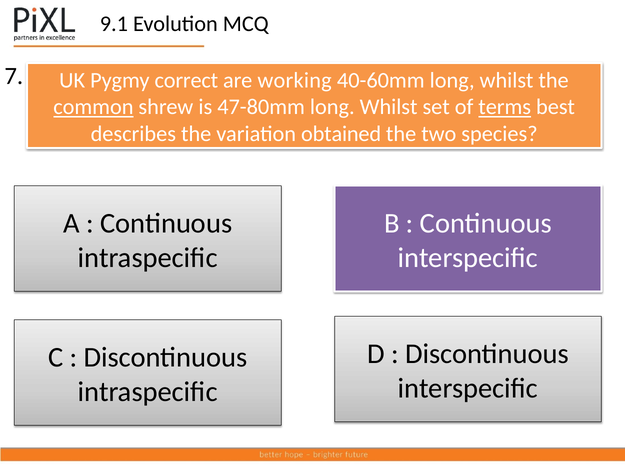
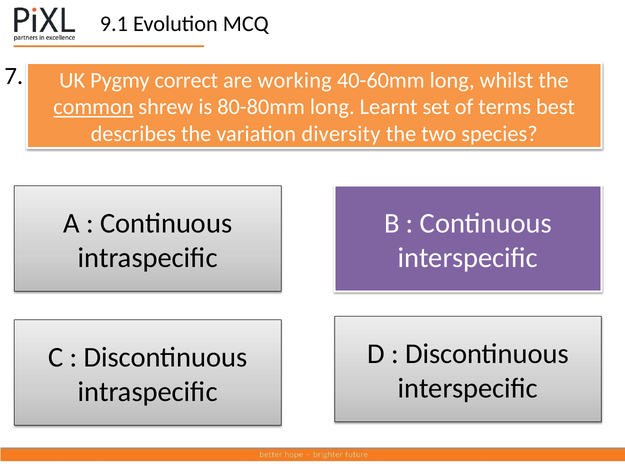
47-80mm: 47-80mm -> 80-80mm
Whilst at (389, 107): Whilst -> Learnt
terms underline: present -> none
obtained: obtained -> diversity
